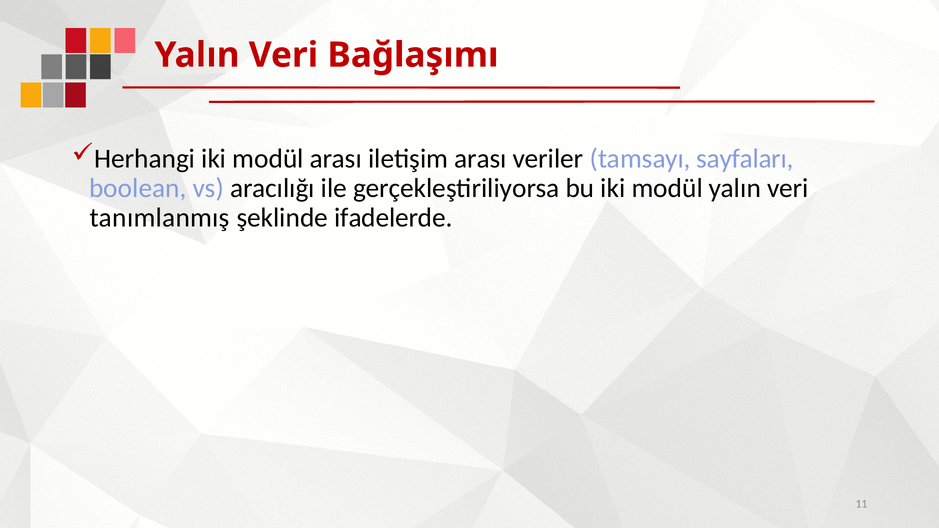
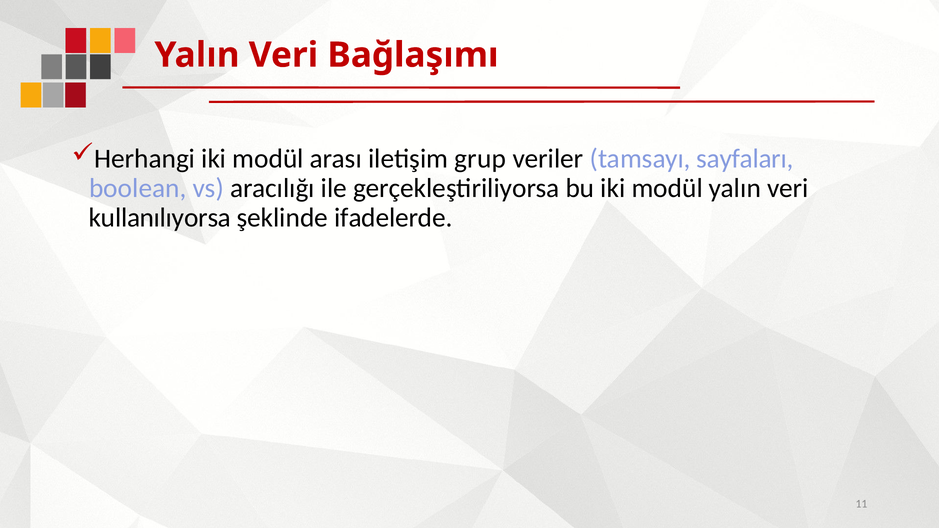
iletişim arası: arası -> grup
tanımlanmış: tanımlanmış -> kullanılıyorsa
